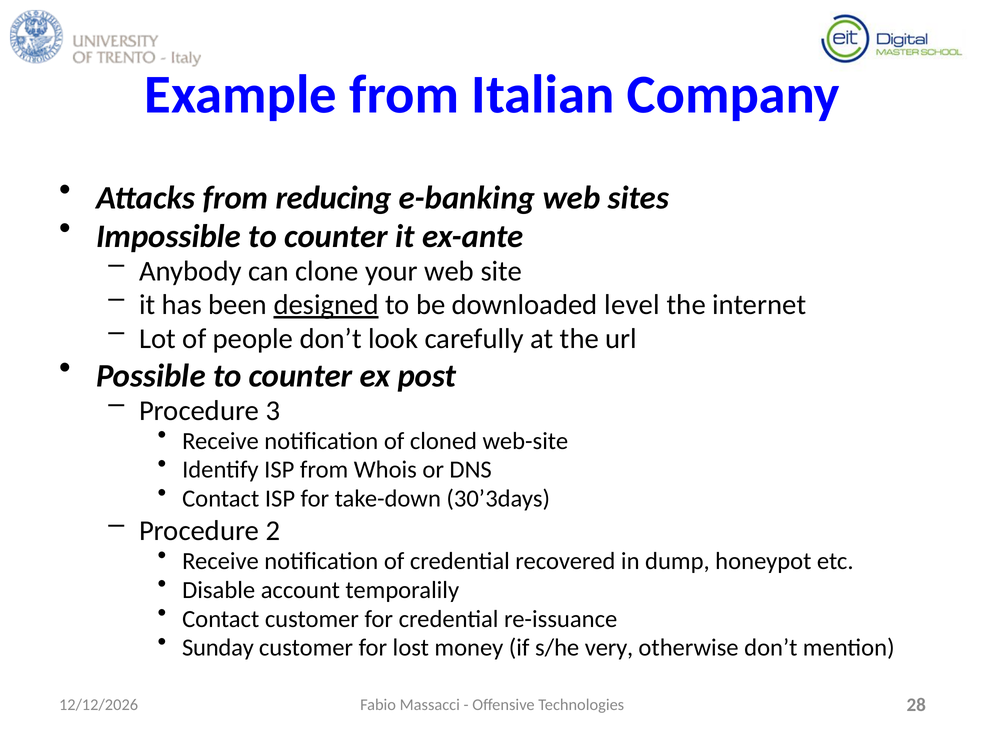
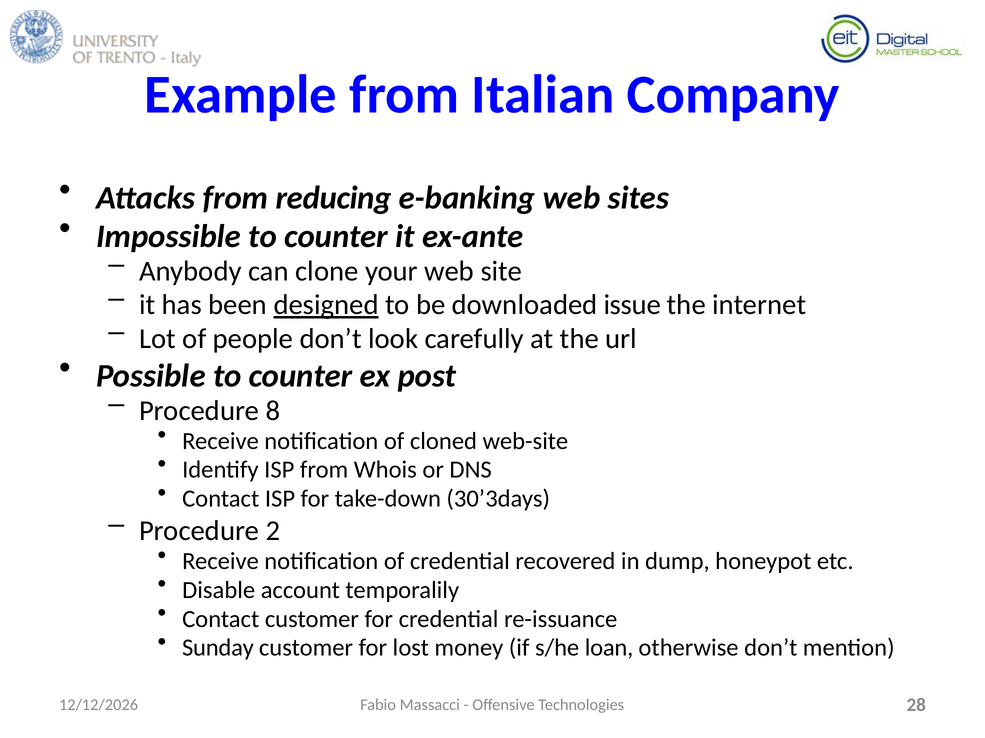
level: level -> issue
3: 3 -> 8
very: very -> loan
